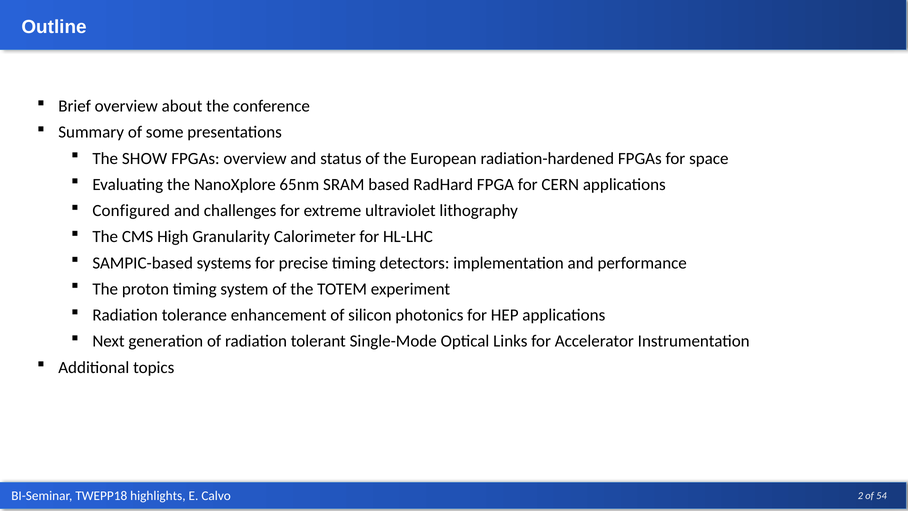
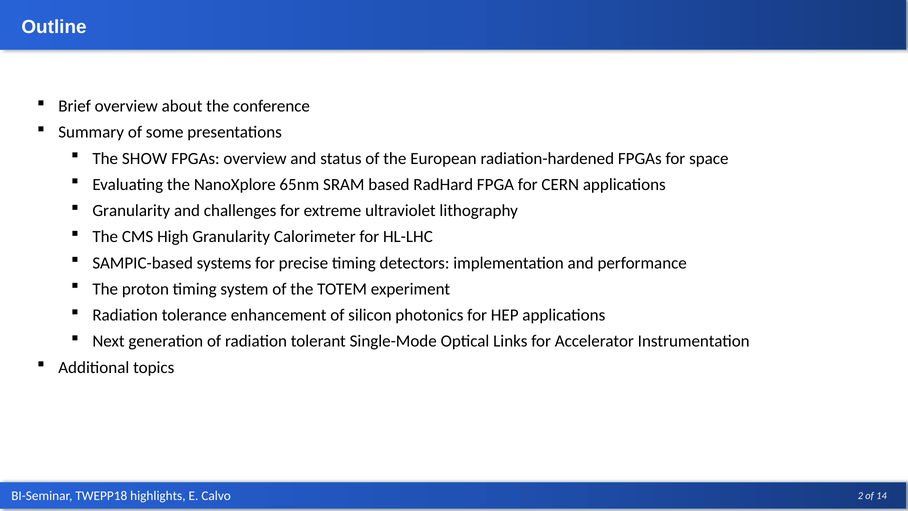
Configured at (131, 211): Configured -> Granularity
54: 54 -> 14
